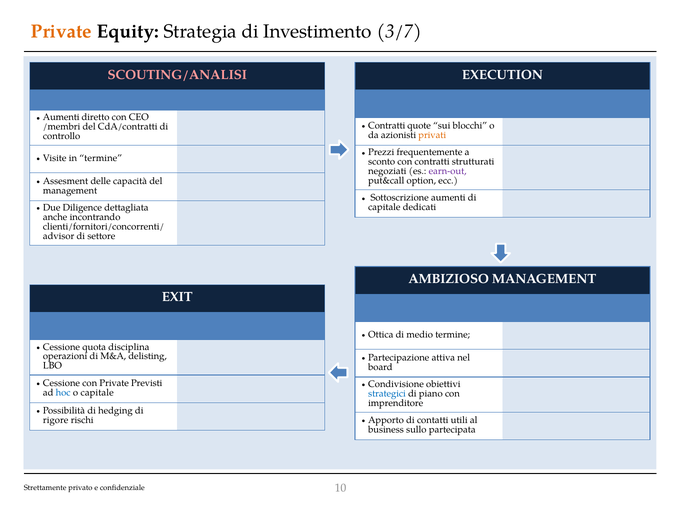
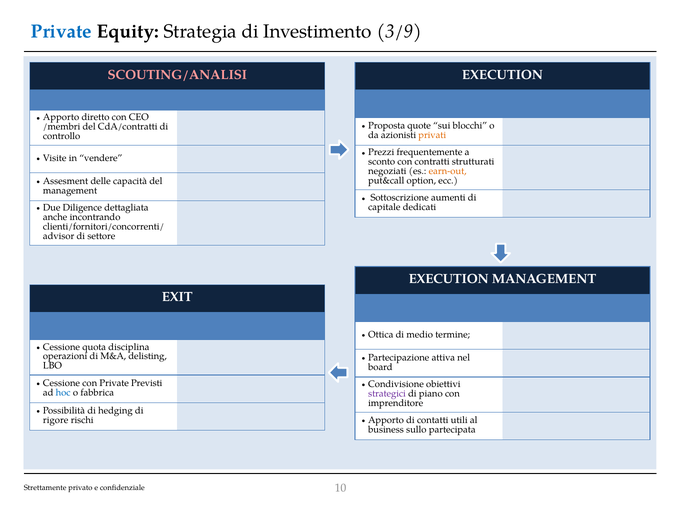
Private at (61, 31) colour: orange -> blue
3/7: 3/7 -> 3/9
Aumenti at (61, 117): Aumenti -> Apporto
Contratti at (387, 126): Contratti -> Proposta
in termine: termine -> vendere
earn-out colour: purple -> orange
AMBIZIOSO at (449, 279): AMBIZIOSO -> EXECUTION
o capitale: capitale -> fabbrica
strategici colour: blue -> purple
